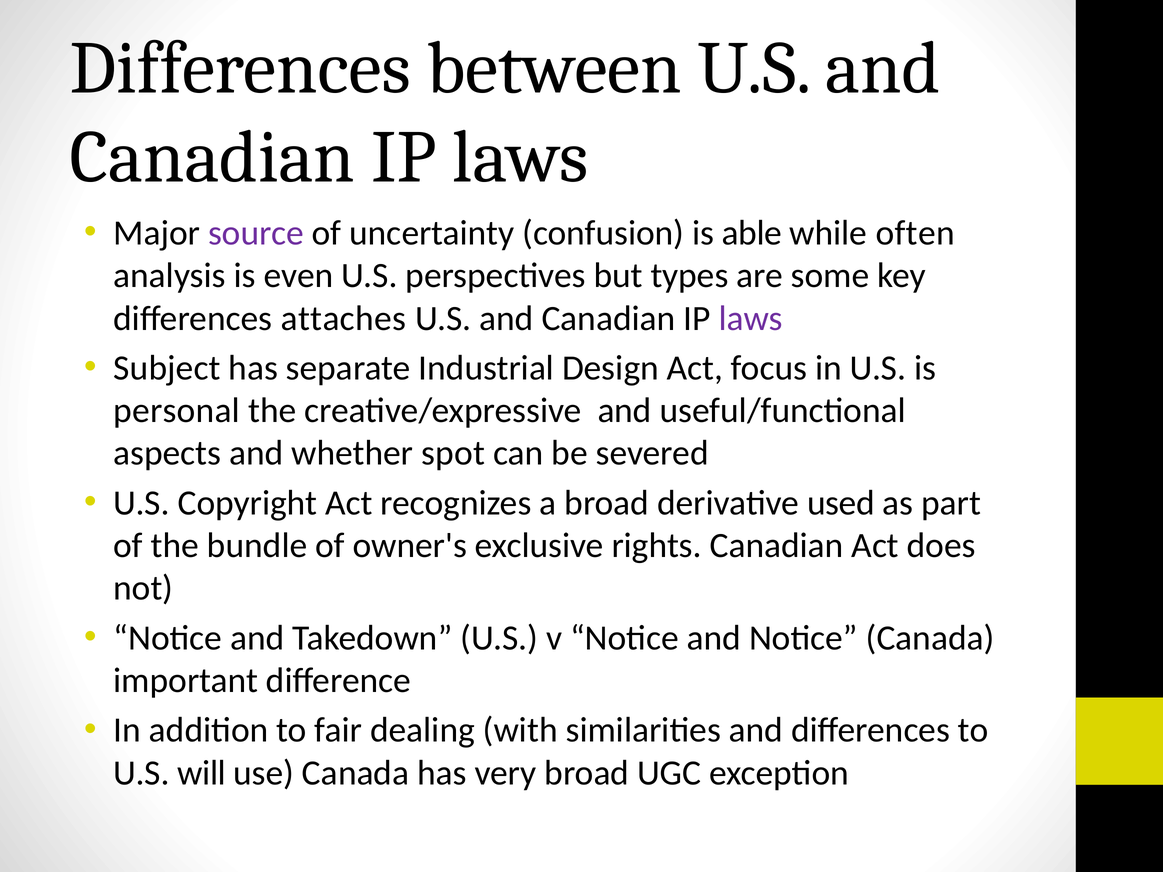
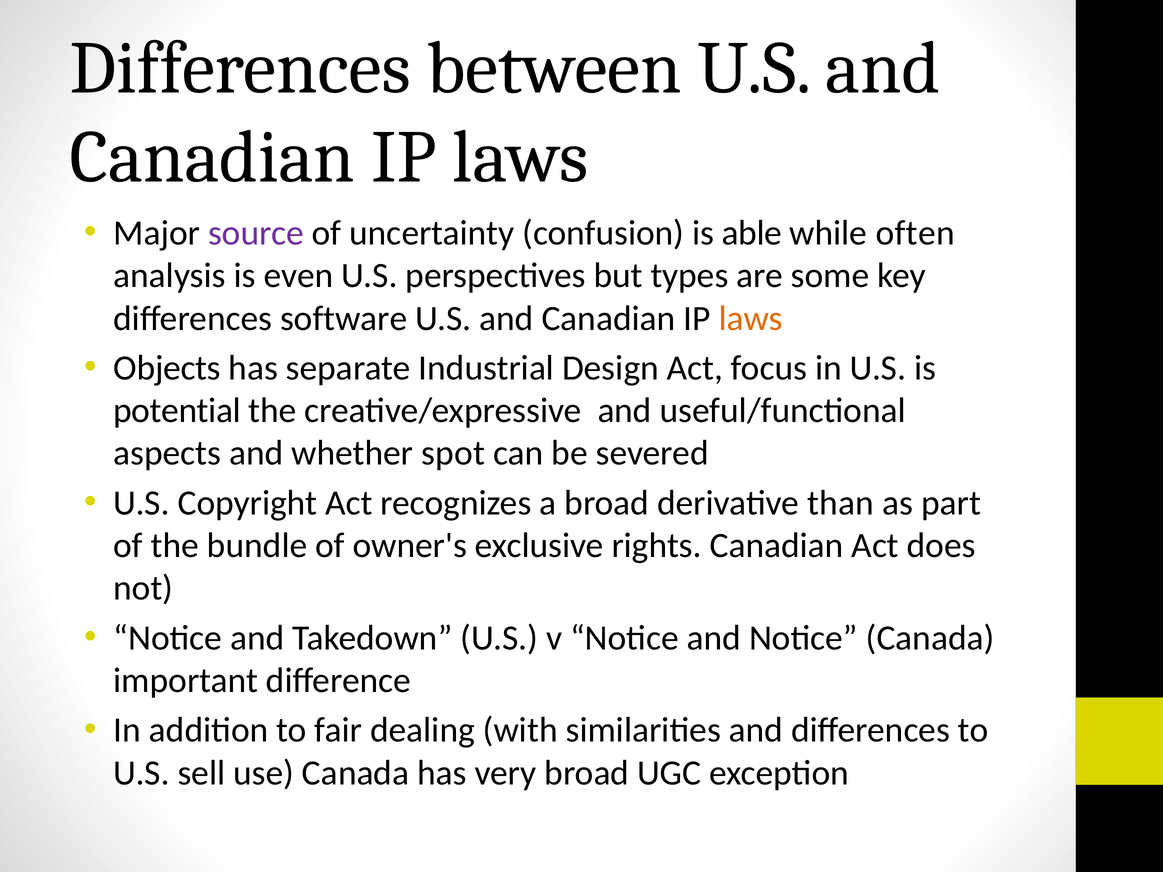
attaches: attaches -> software
laws at (751, 318) colour: purple -> orange
Subject: Subject -> Objects
personal: personal -> potential
used: used -> than
will: will -> sell
